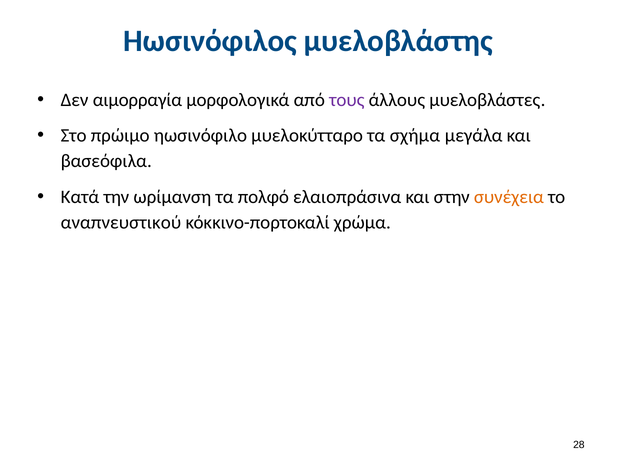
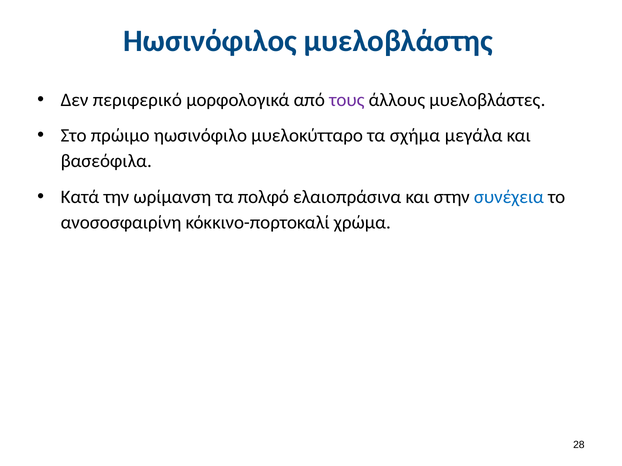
αιμορραγία: αιμορραγία -> περιφερικό
συνέχεια colour: orange -> blue
αναπνευστικού: αναπνευστικού -> ανοσοσφαιρίνη
